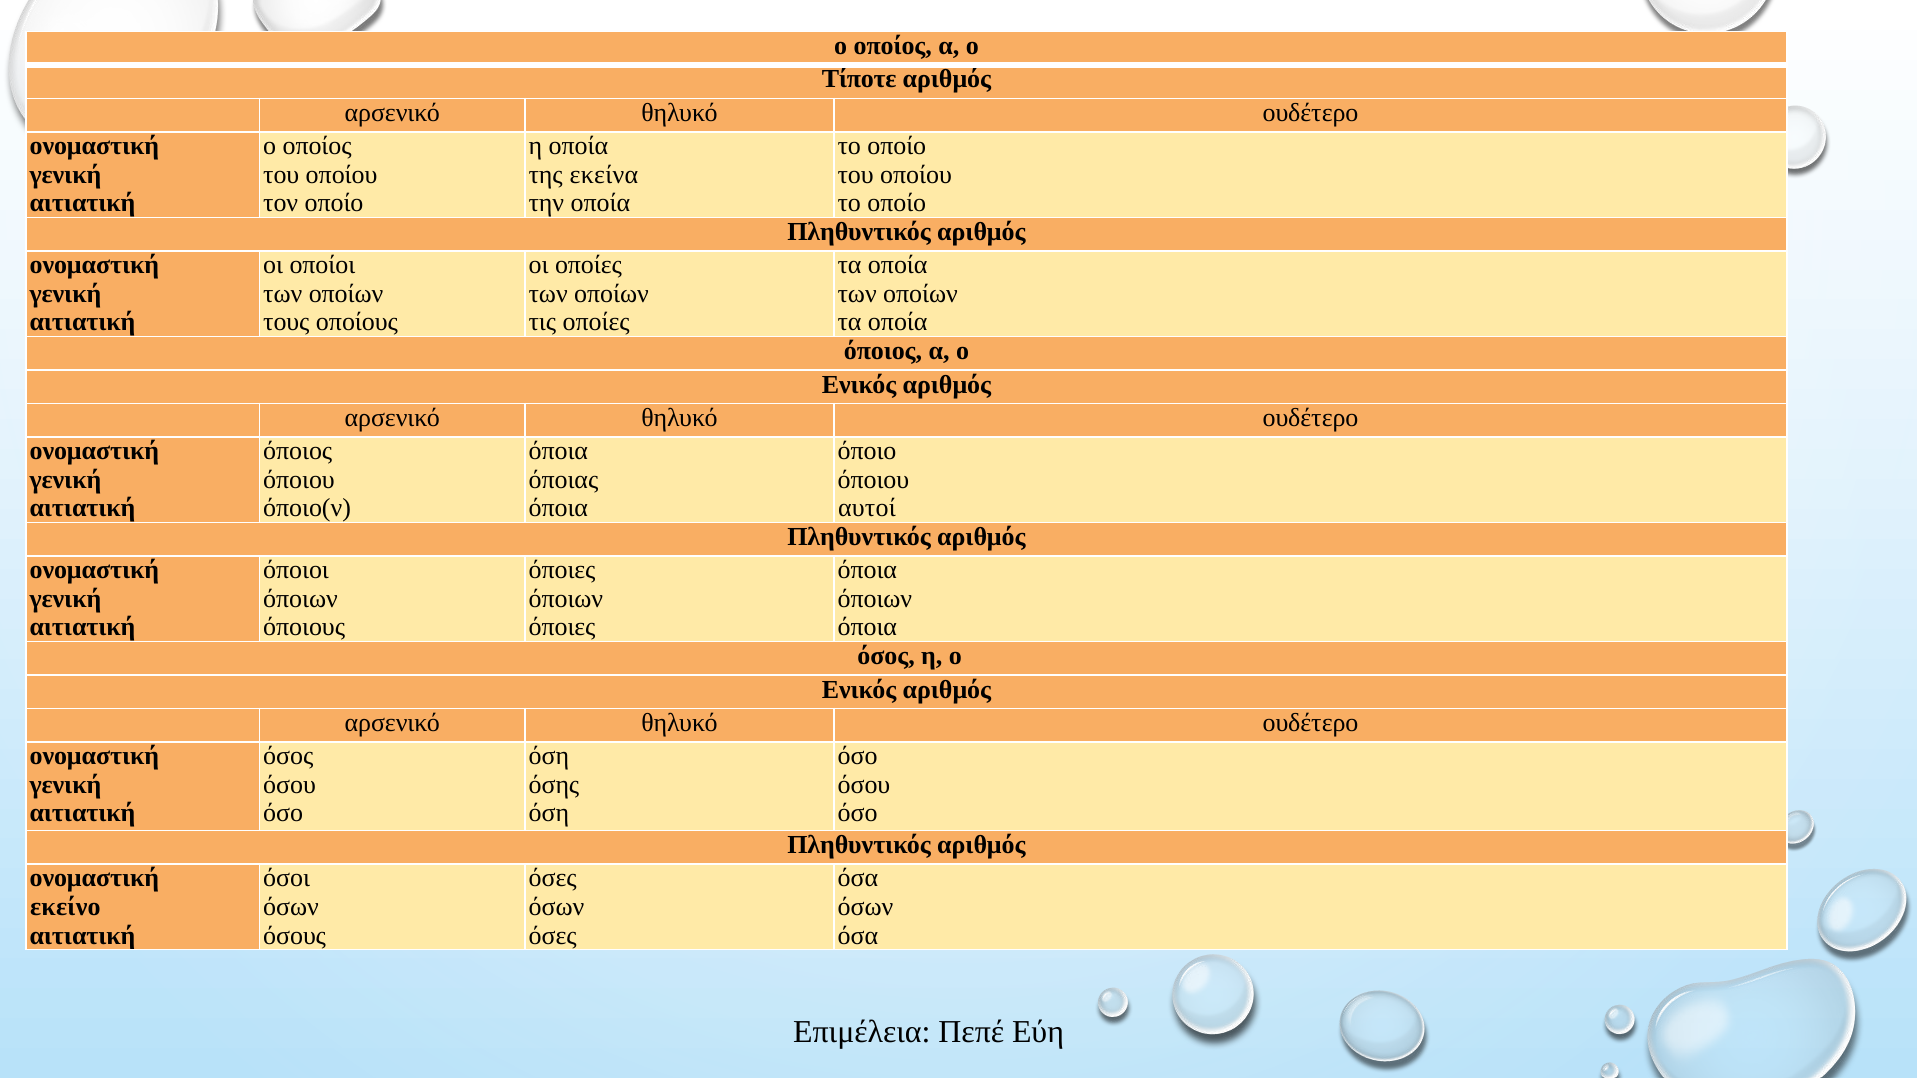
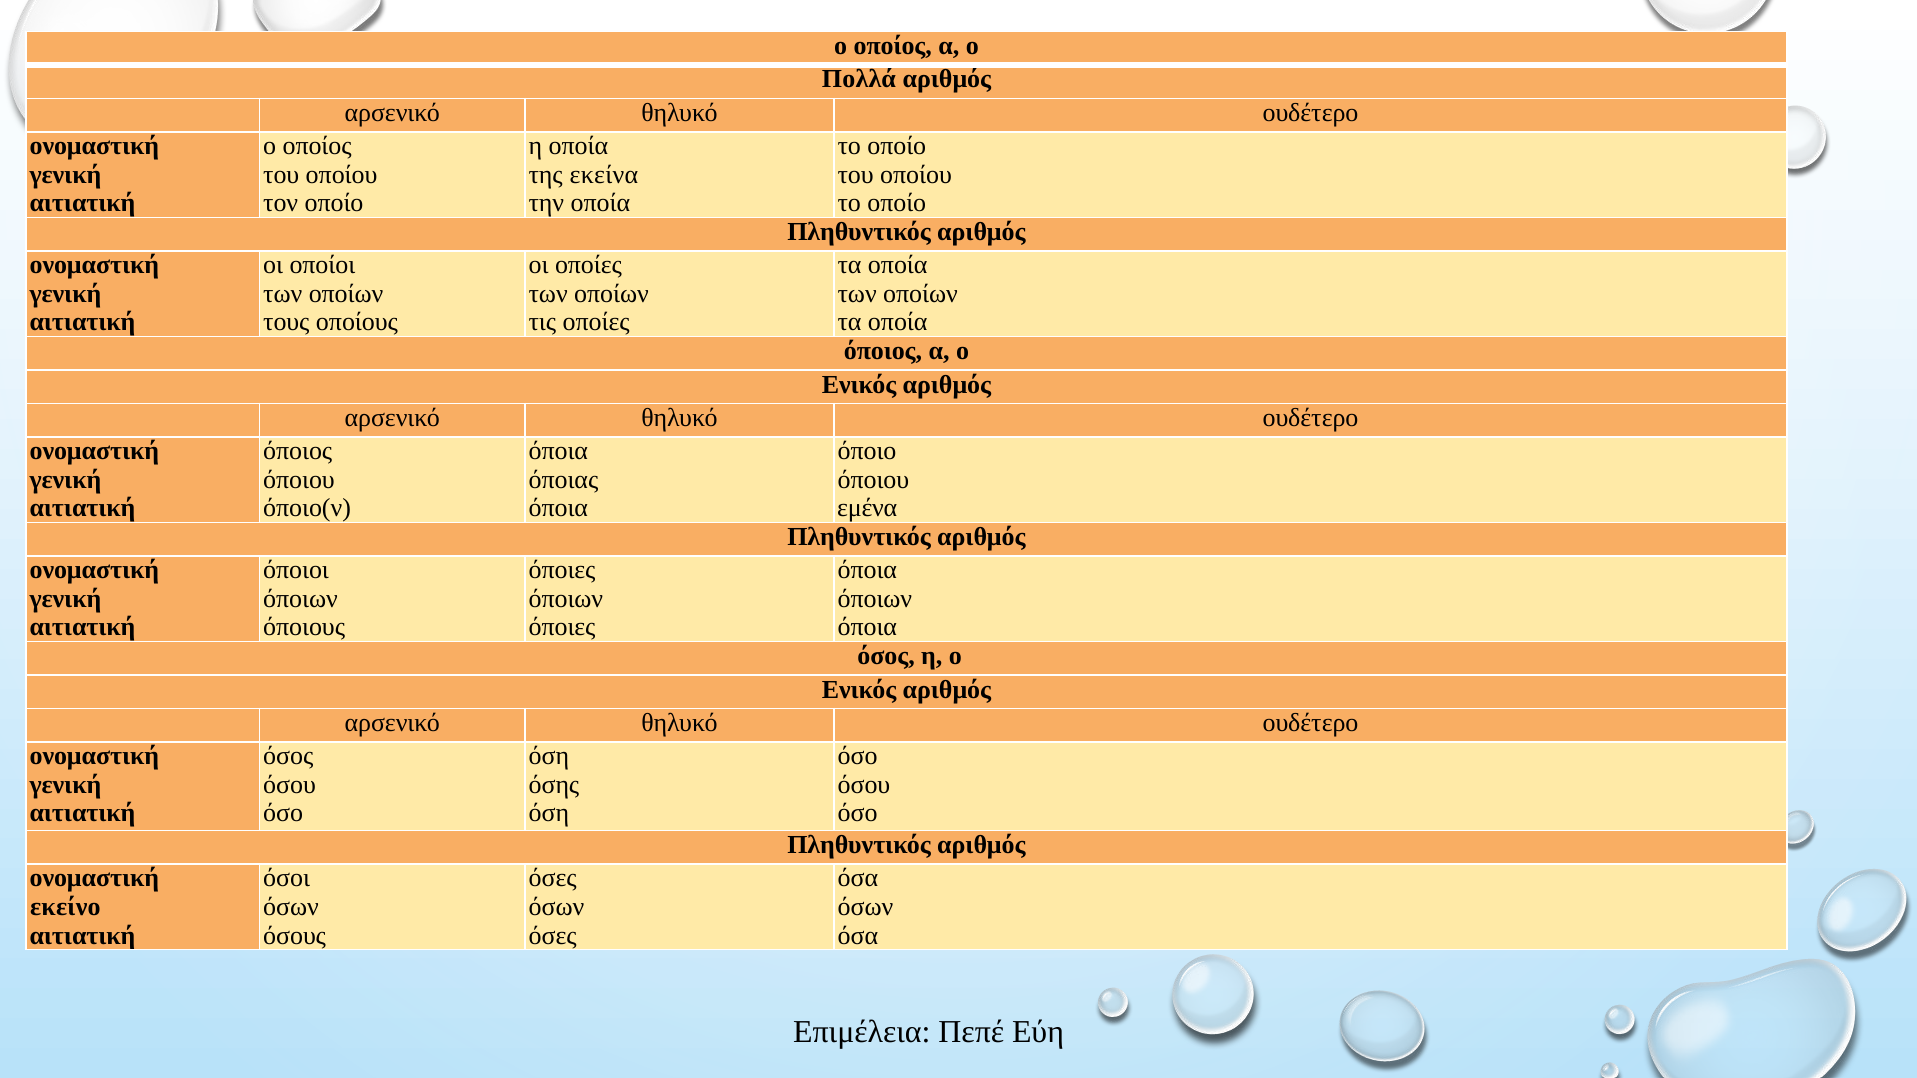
Τίποτε: Τίποτε -> Πολλά
αυτοί: αυτοί -> εμένα
